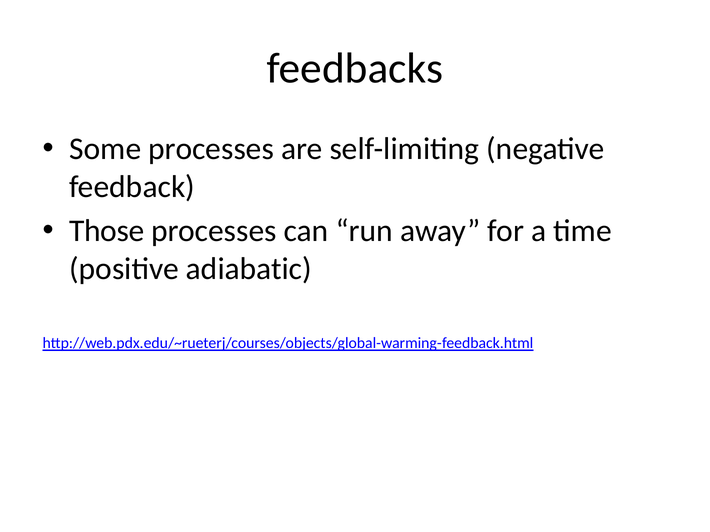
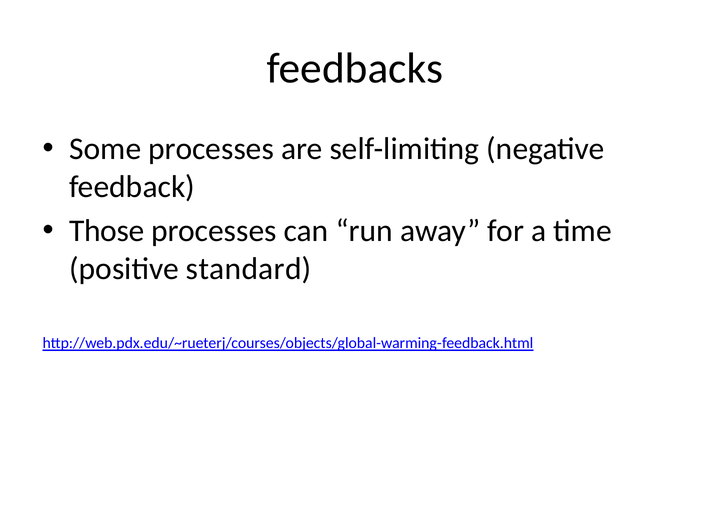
adiabatic: adiabatic -> standard
